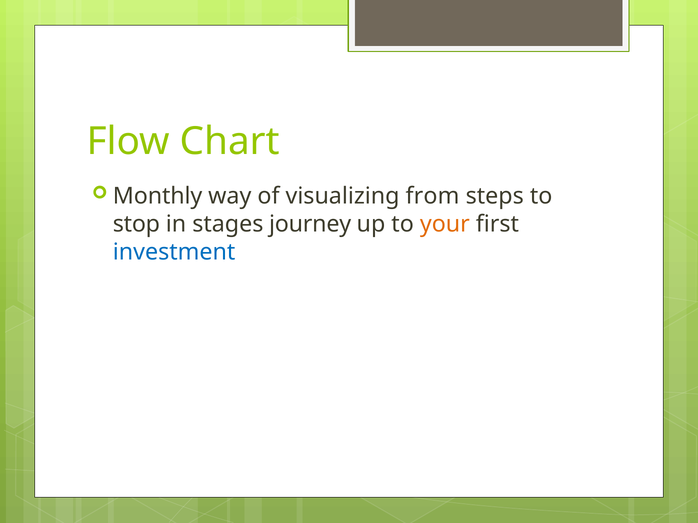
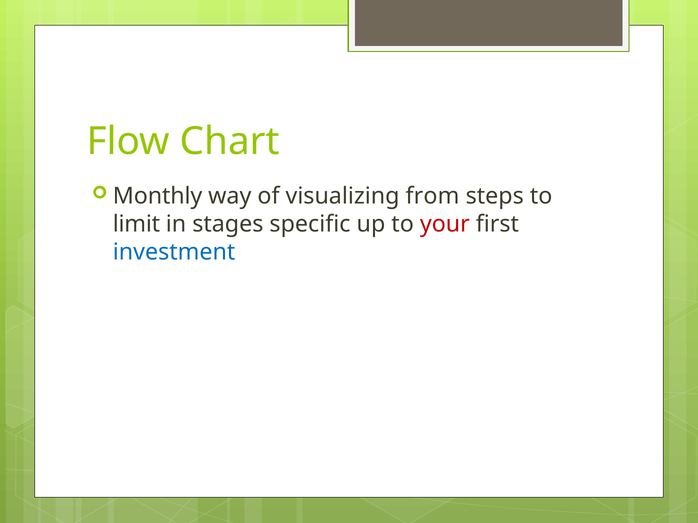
stop: stop -> limit
journey: journey -> specific
your colour: orange -> red
